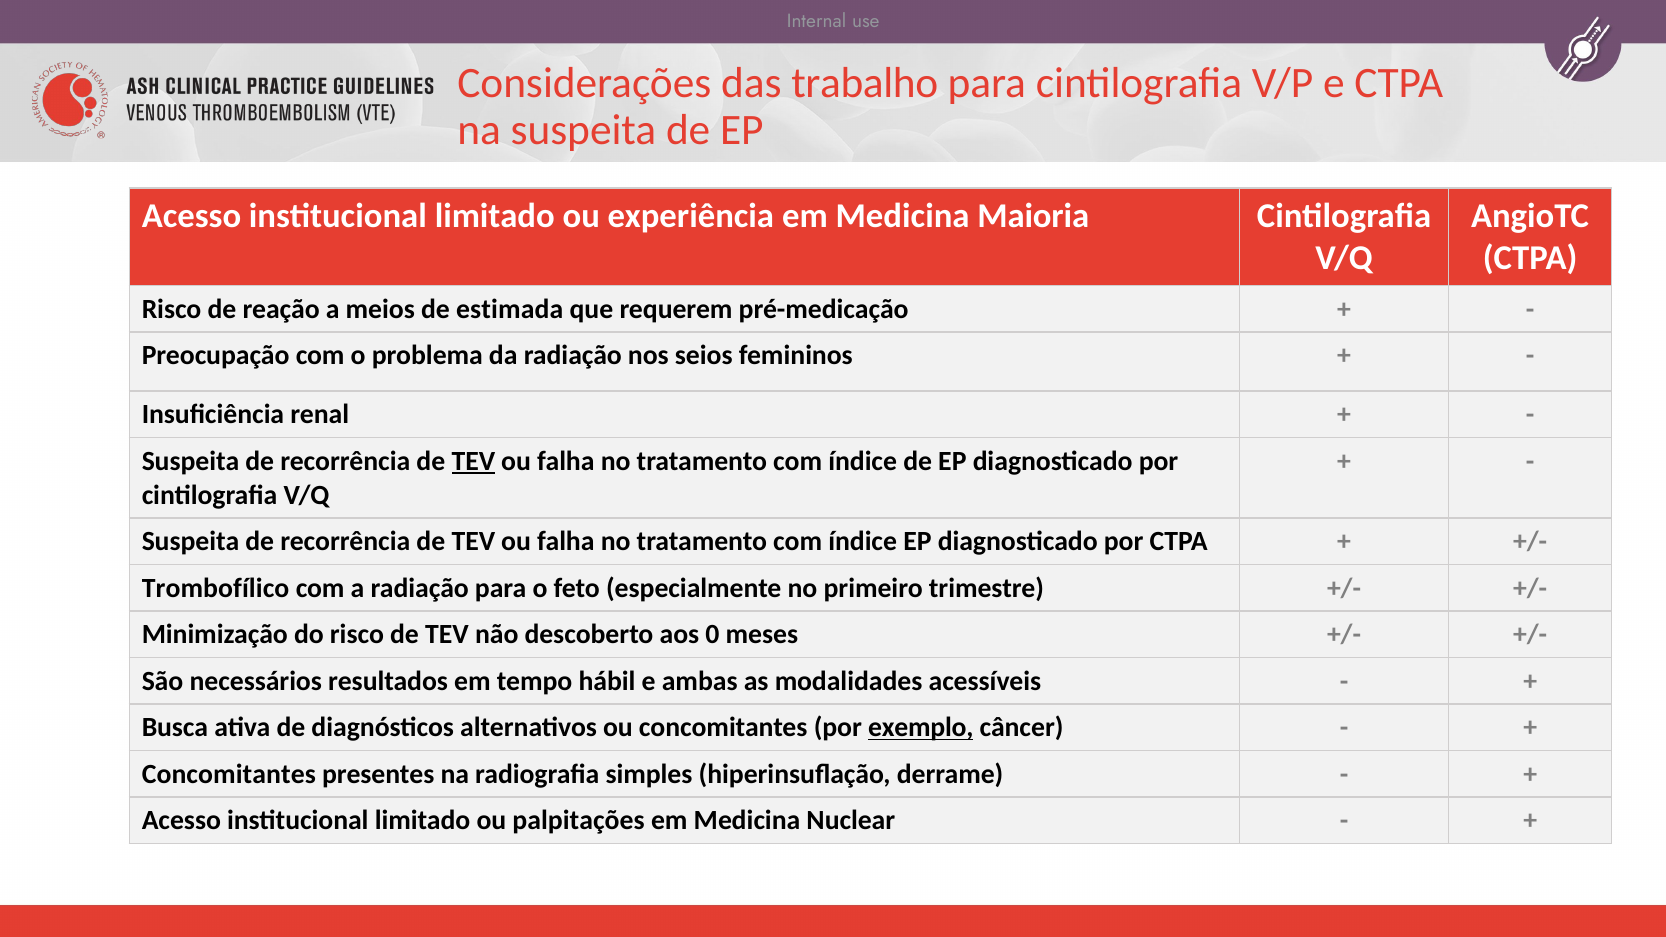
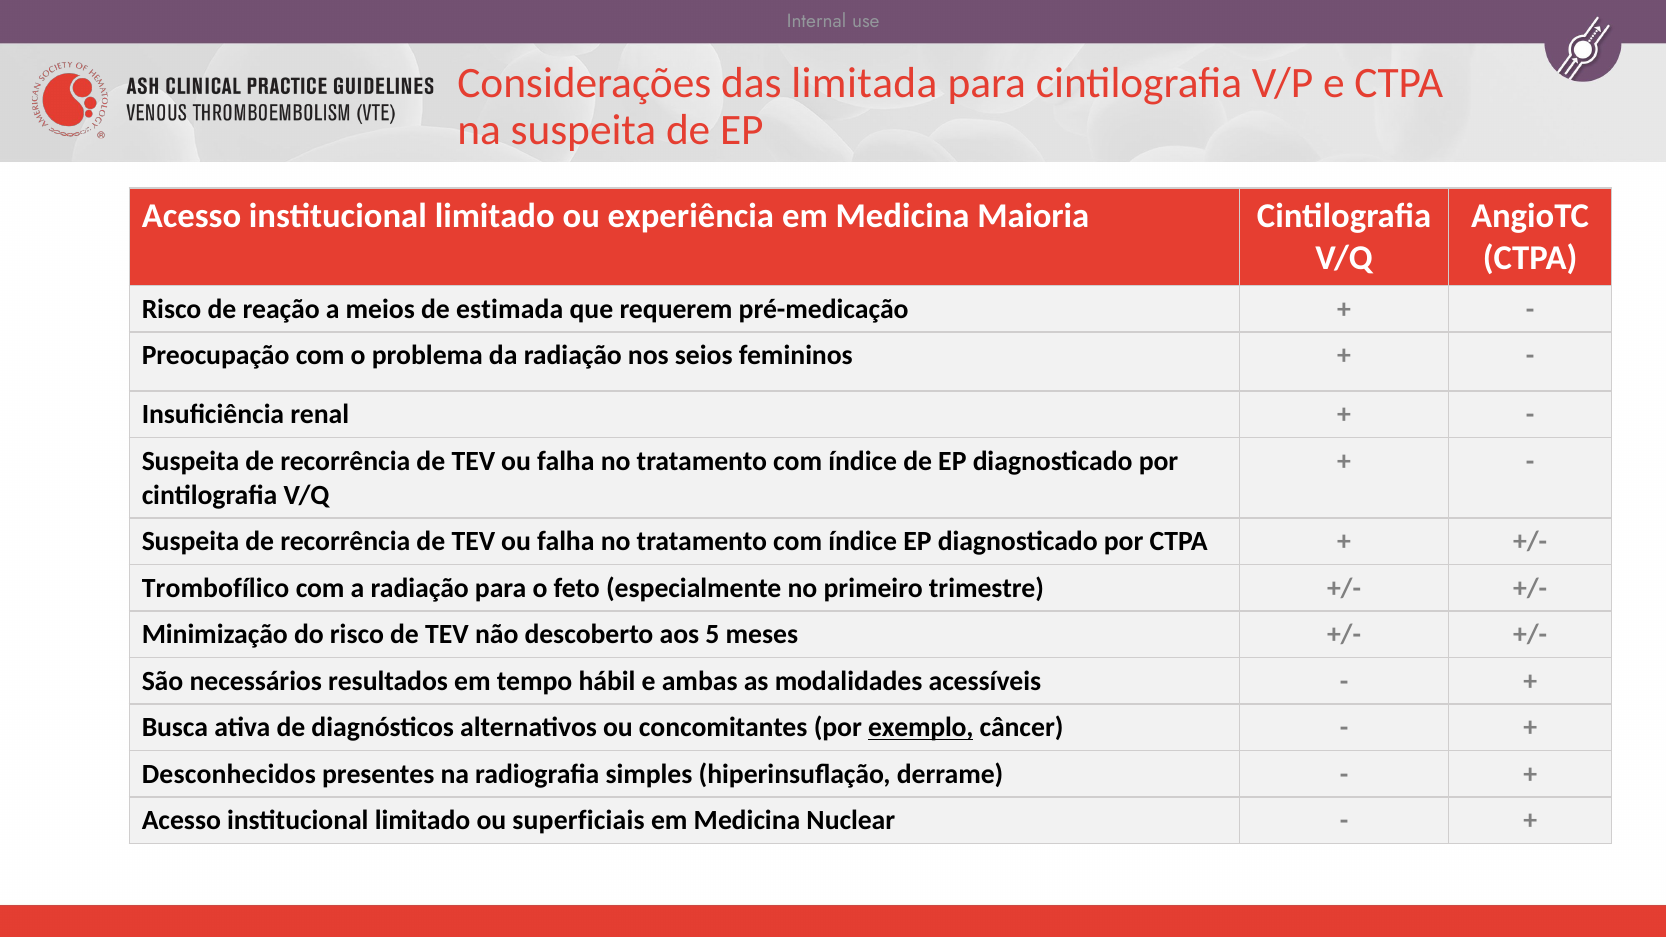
trabalho: trabalho -> limitada
TEV at (473, 461) underline: present -> none
0: 0 -> 5
Concomitantes at (229, 774): Concomitantes -> Desconhecidos
palpitações: palpitações -> superficiais
